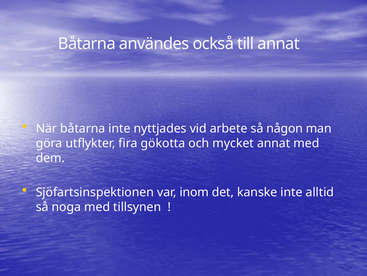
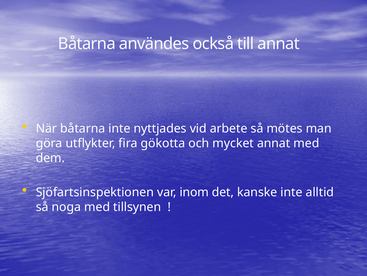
någon: någon -> mötes
